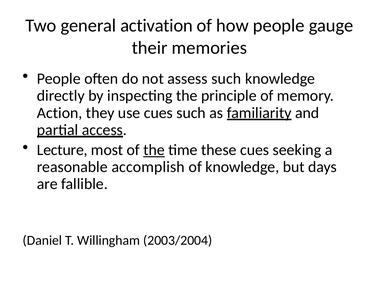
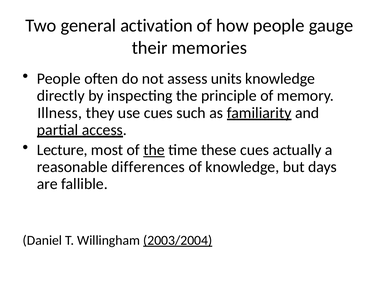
assess such: such -> units
Action: Action -> Illness
seeking: seeking -> actually
accomplish: accomplish -> differences
2003/2004 underline: none -> present
